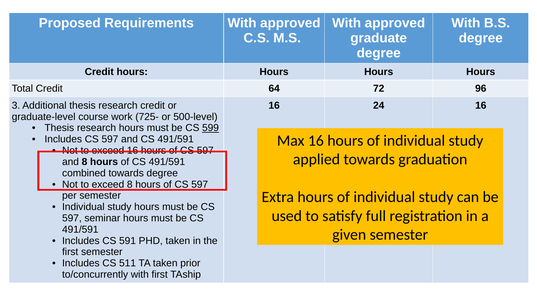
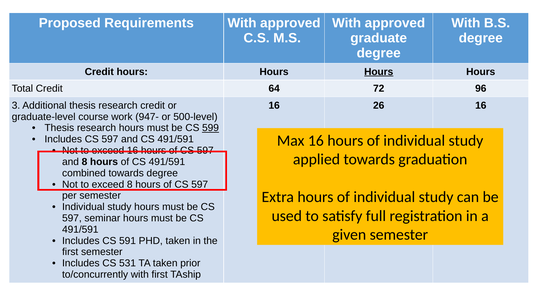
Hours at (379, 72) underline: none -> present
24: 24 -> 26
725-: 725- -> 947-
511: 511 -> 531
